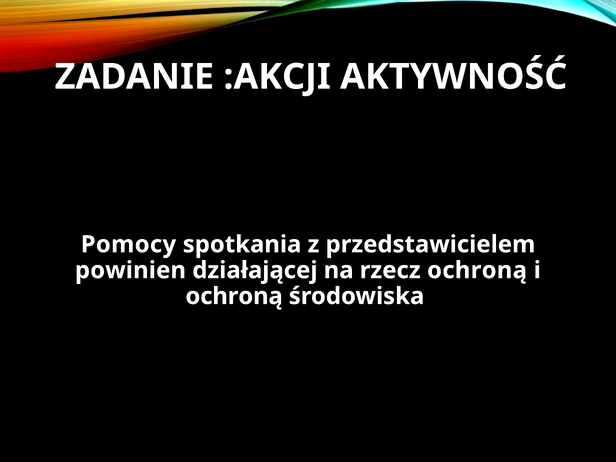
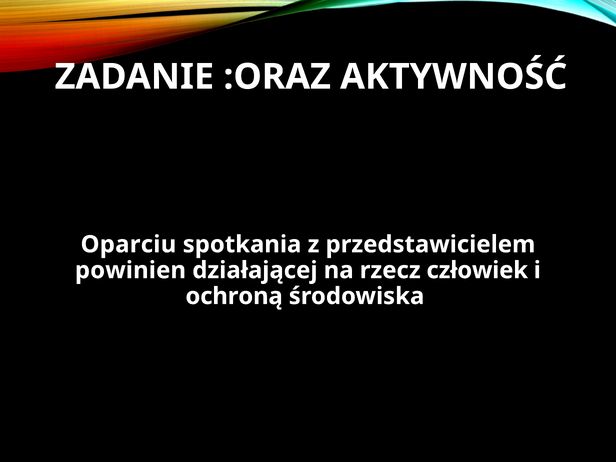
:AKCJI: :AKCJI -> :ORAZ
Pomocy: Pomocy -> Oparciu
rzecz ochroną: ochroną -> człowiek
